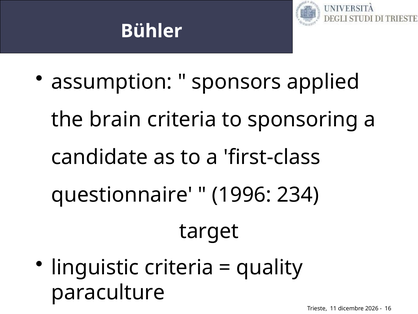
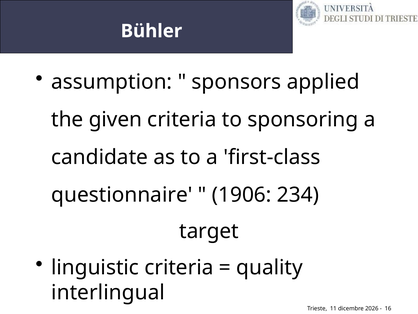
brain: brain -> given
1996: 1996 -> 1906
paraculture: paraculture -> interlingual
